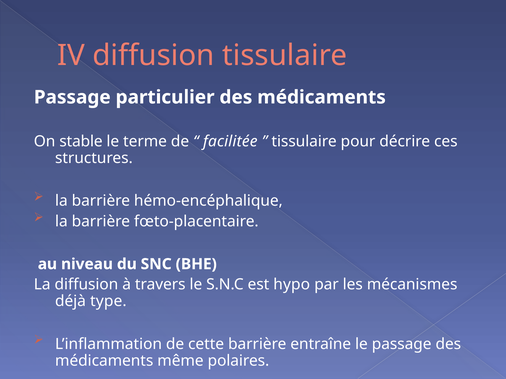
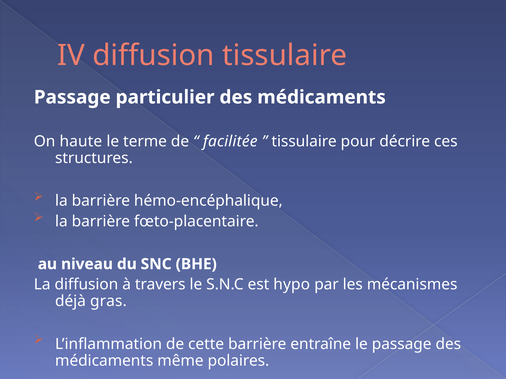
stable: stable -> haute
type: type -> gras
